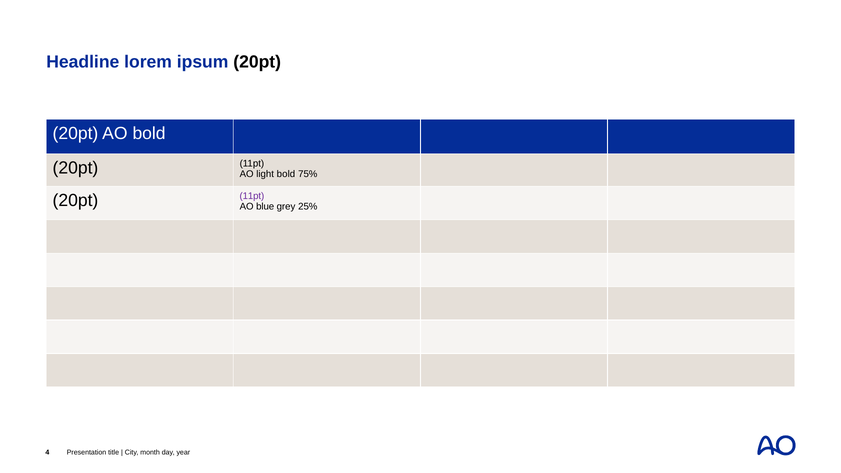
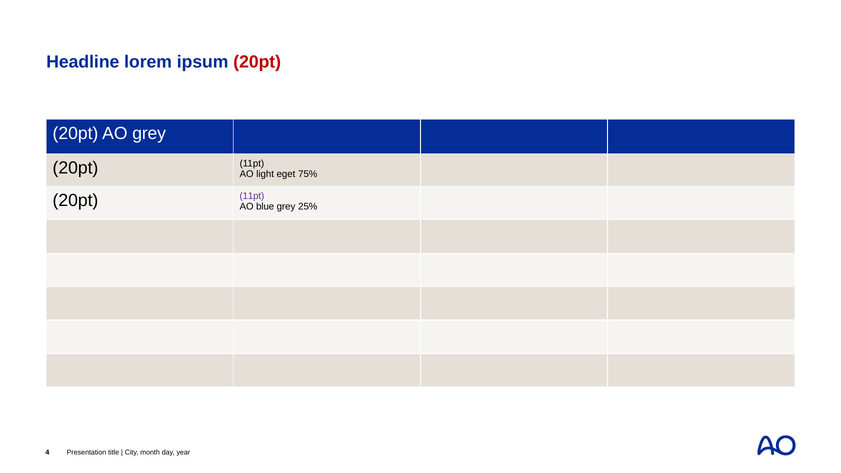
20pt at (257, 62) colour: black -> red
AO bold: bold -> grey
light bold: bold -> eget
